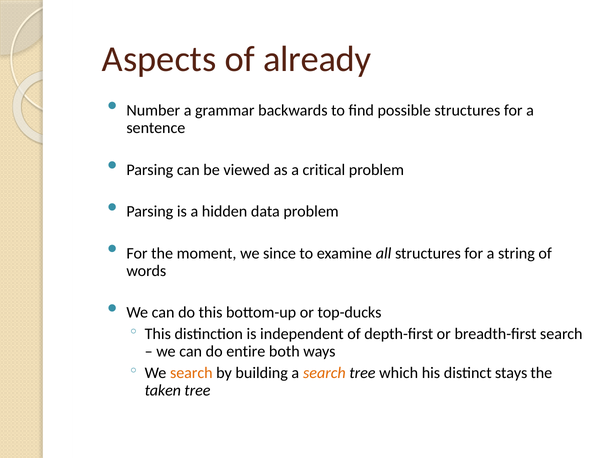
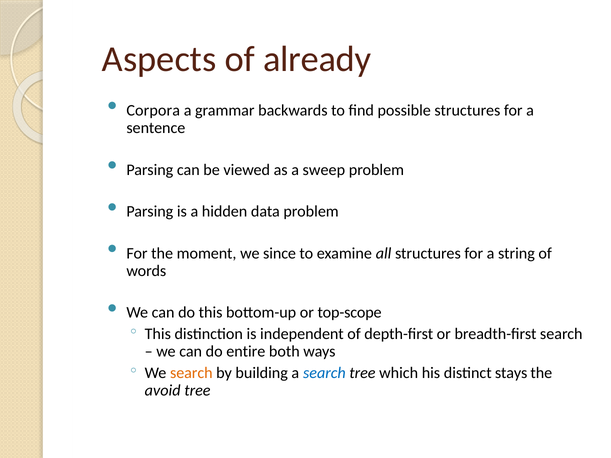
Number: Number -> Corpora
critical: critical -> sweep
top-ducks: top-ducks -> top-scope
search at (324, 373) colour: orange -> blue
taken: taken -> avoid
